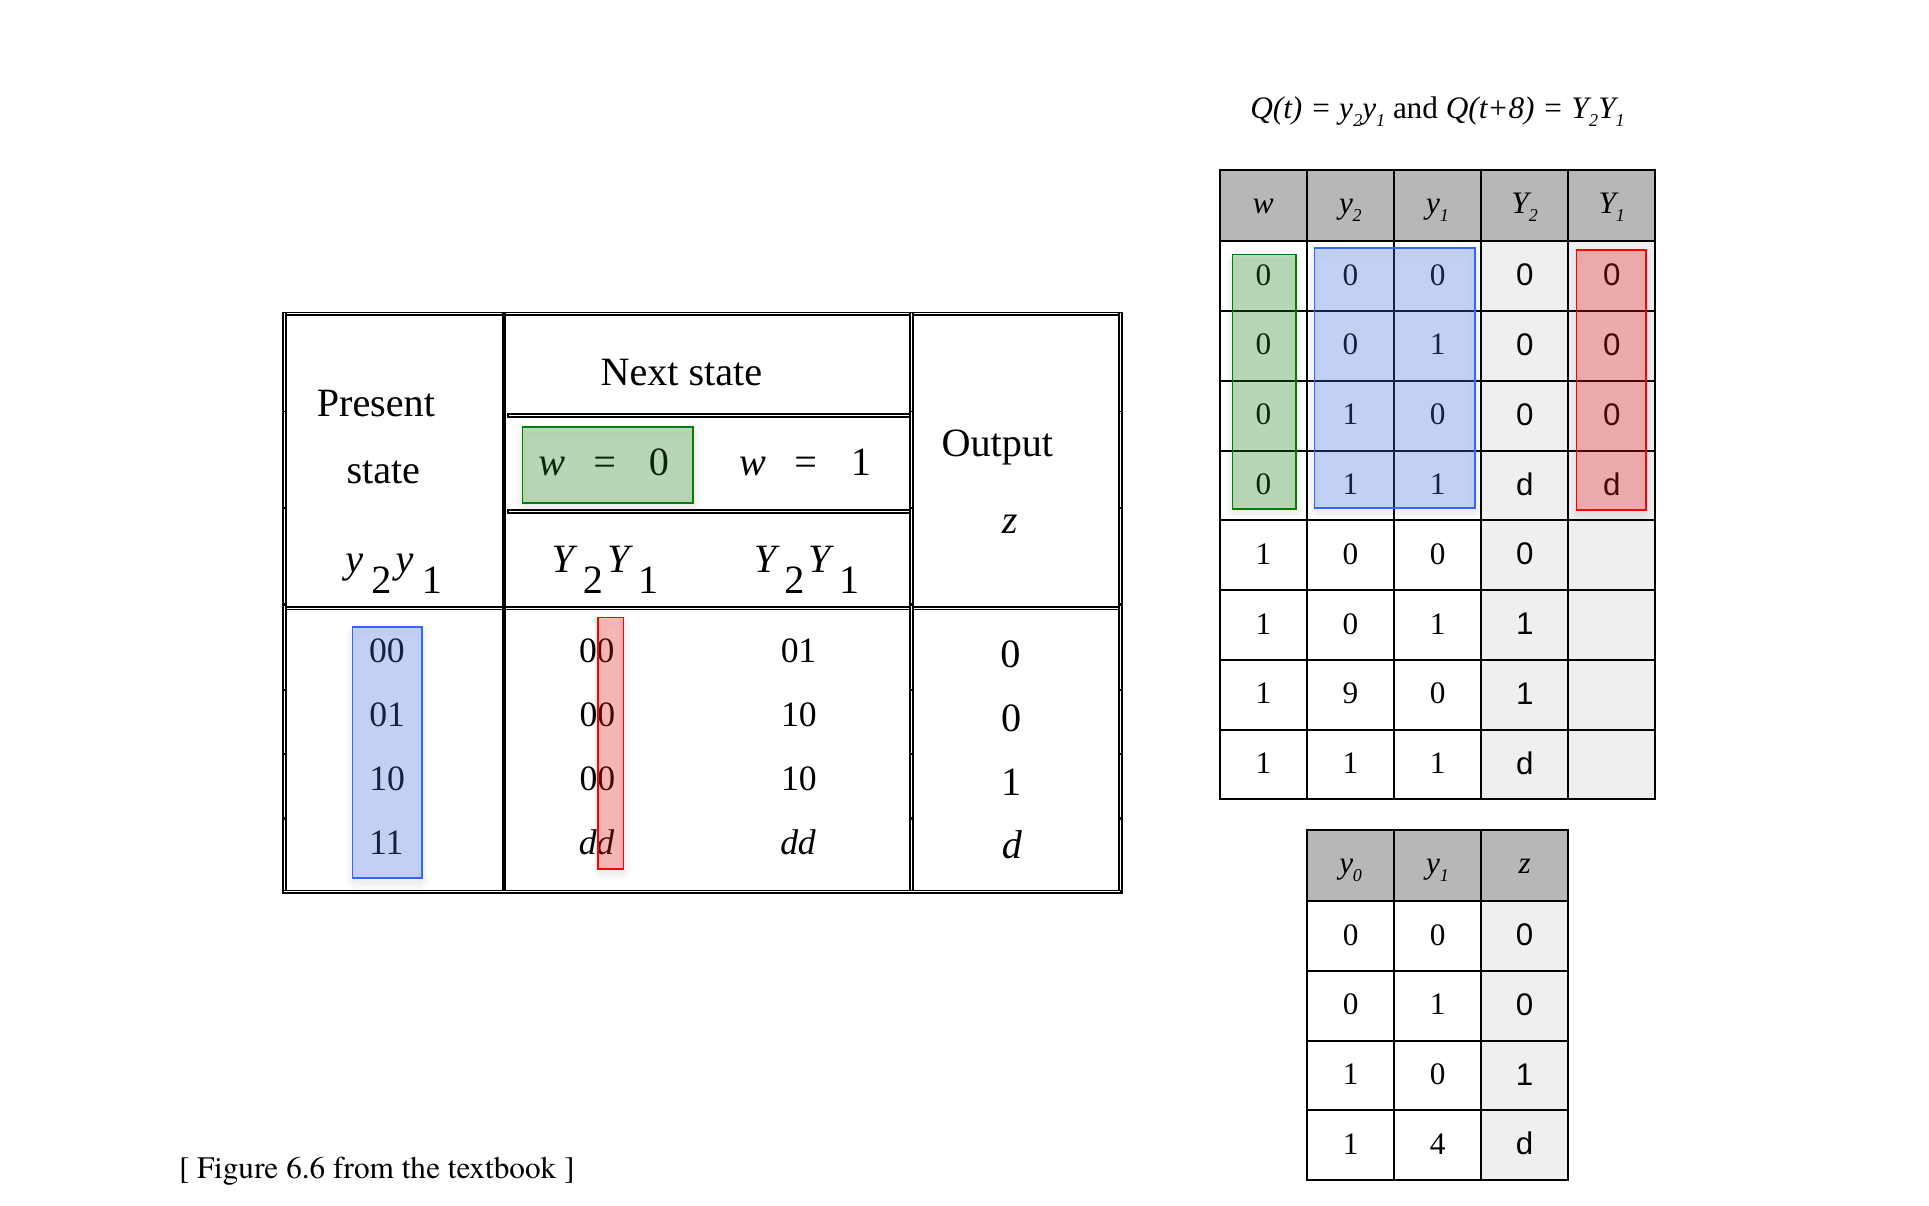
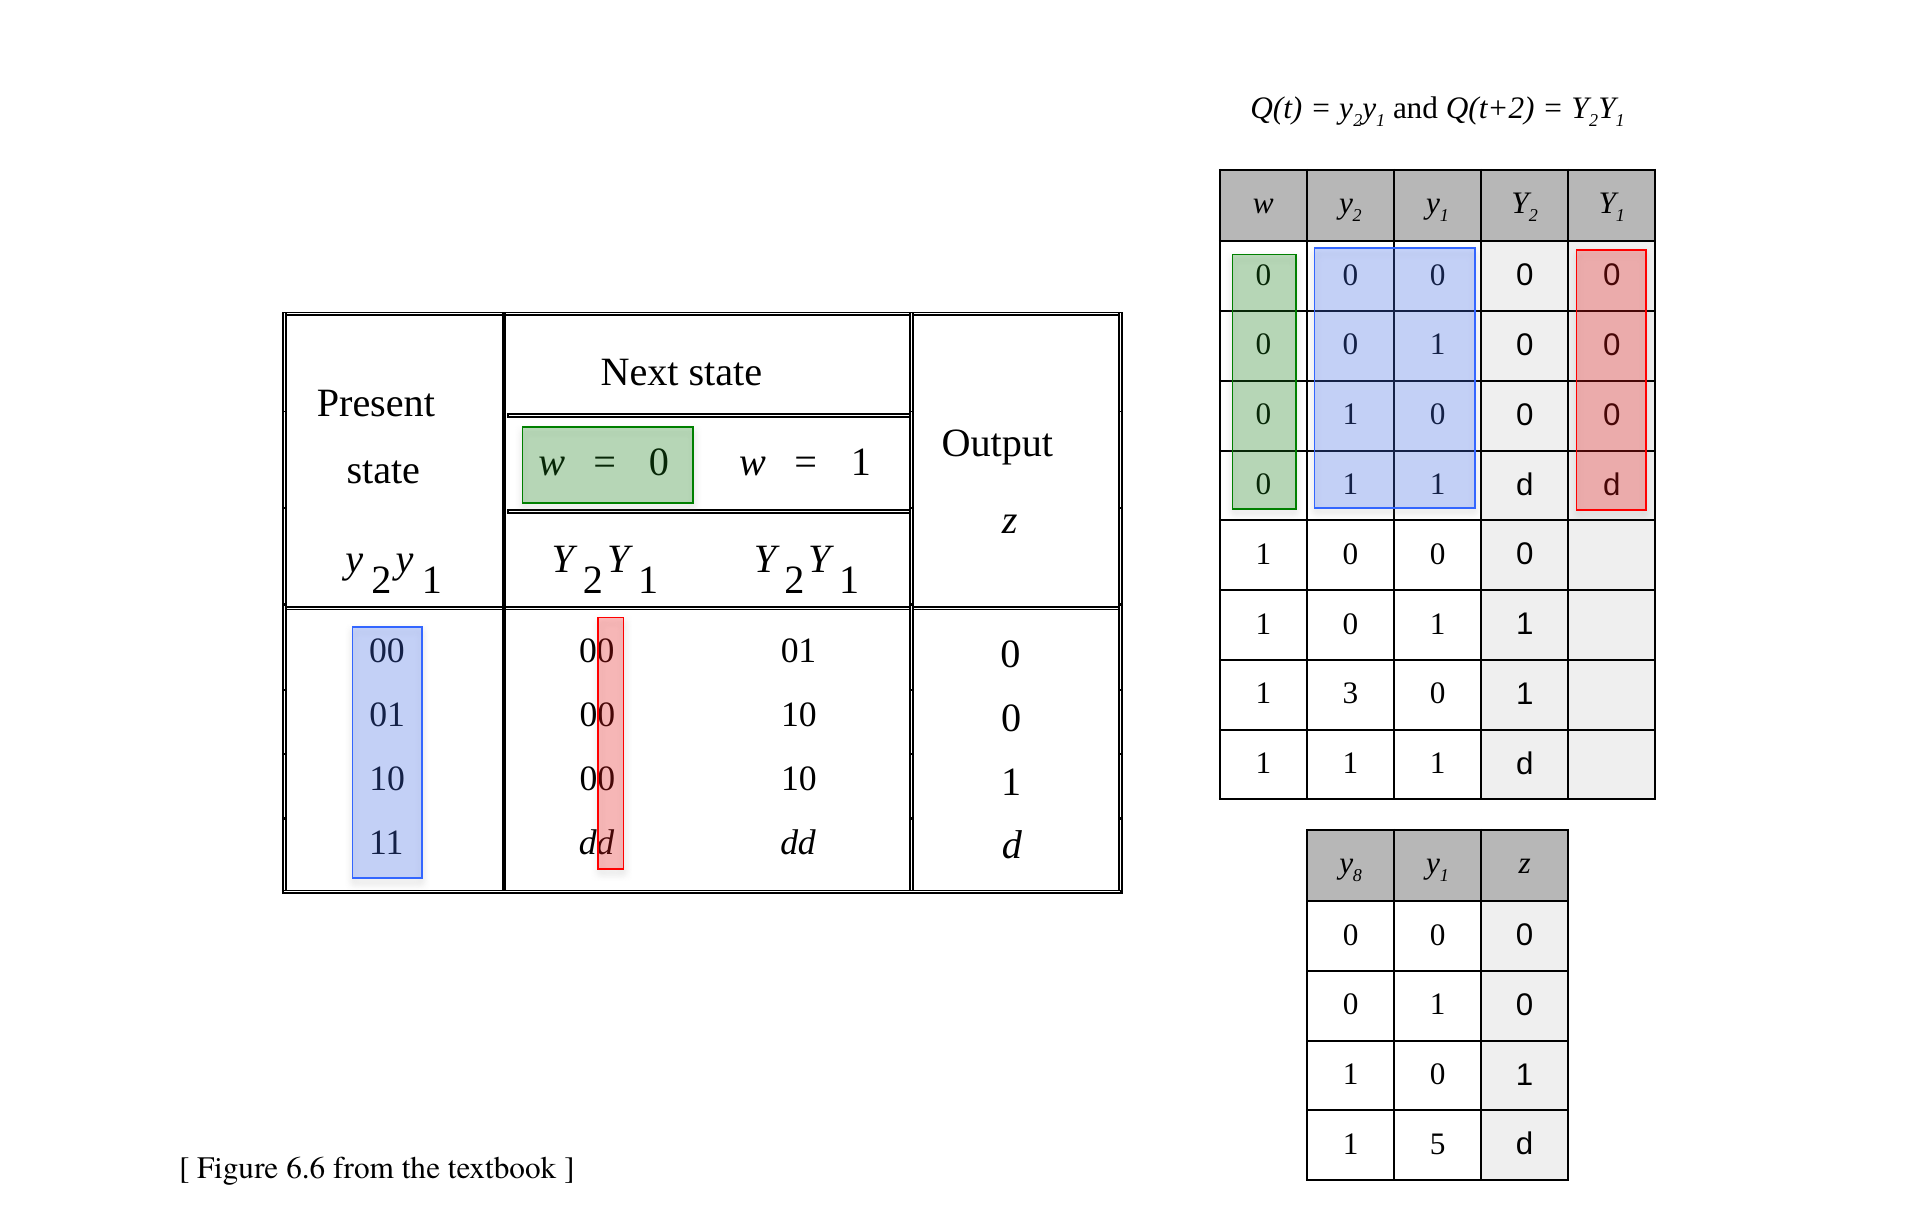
Q(t+8: Q(t+8 -> Q(t+2
9: 9 -> 3
y 0: 0 -> 8
4: 4 -> 5
